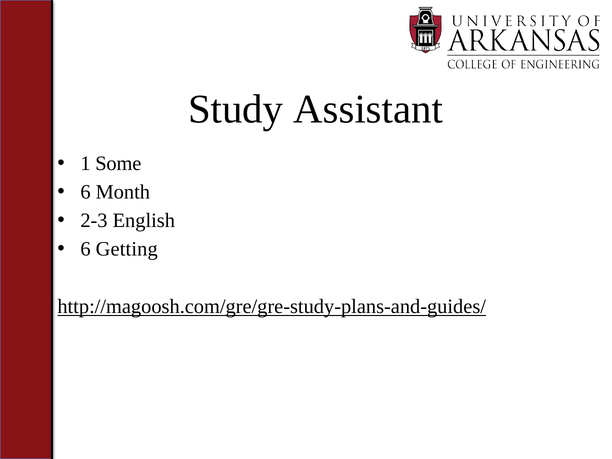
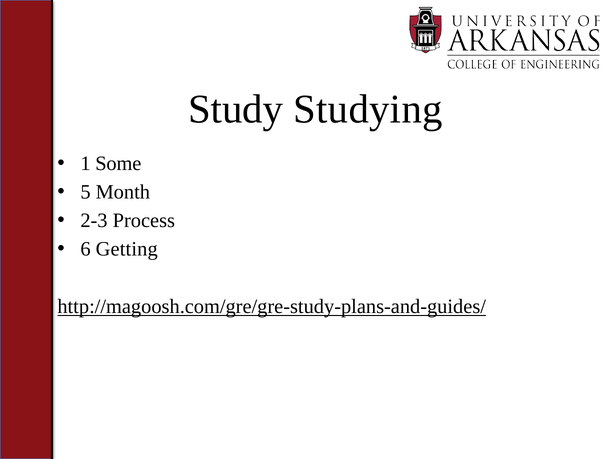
Assistant: Assistant -> Studying
6 at (85, 192): 6 -> 5
English: English -> Process
